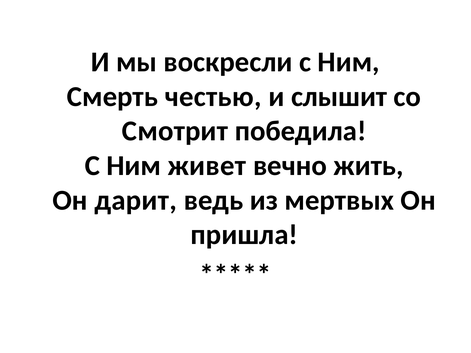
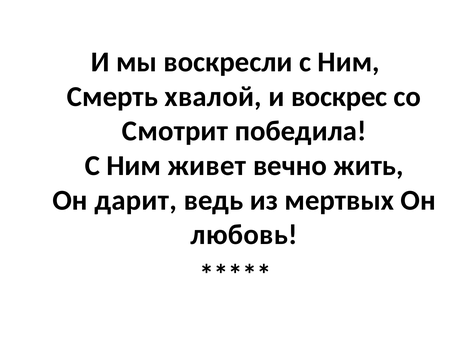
честью: честью -> хвалой
слышит: слышит -> воскрес
пришла: пришла -> любовь
